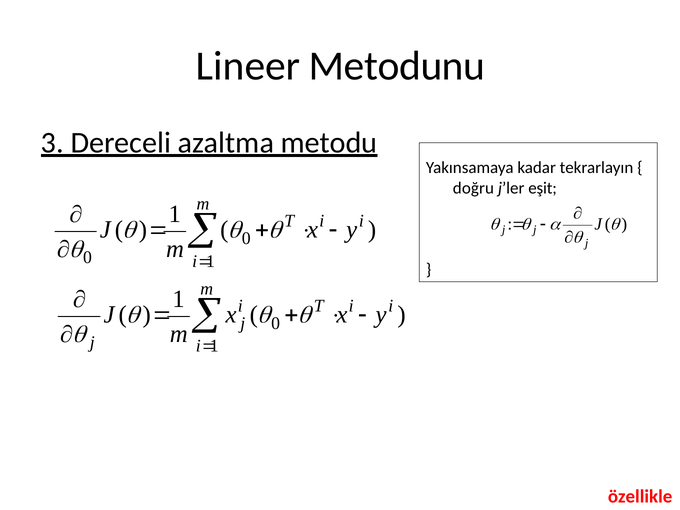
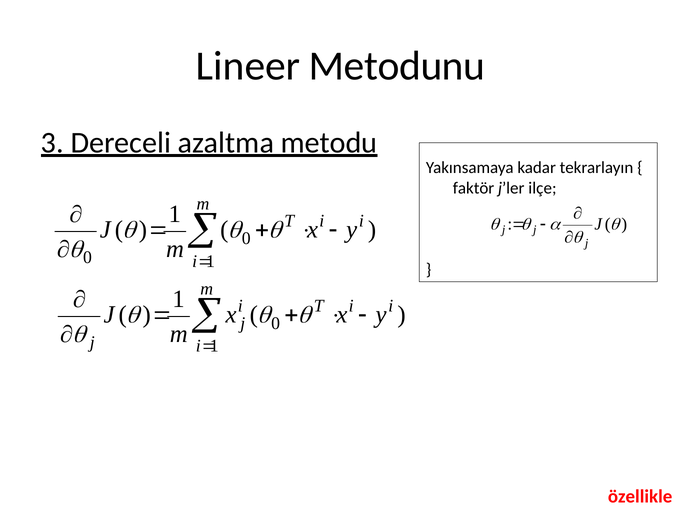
doğru: doğru -> faktör
eşit: eşit -> ilçe
